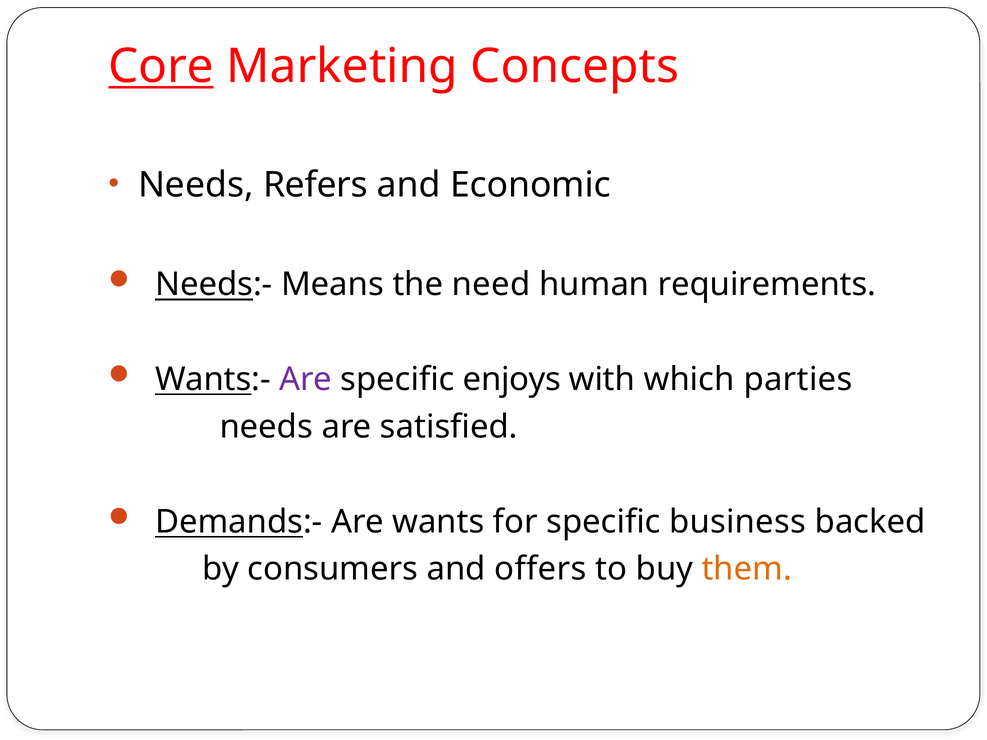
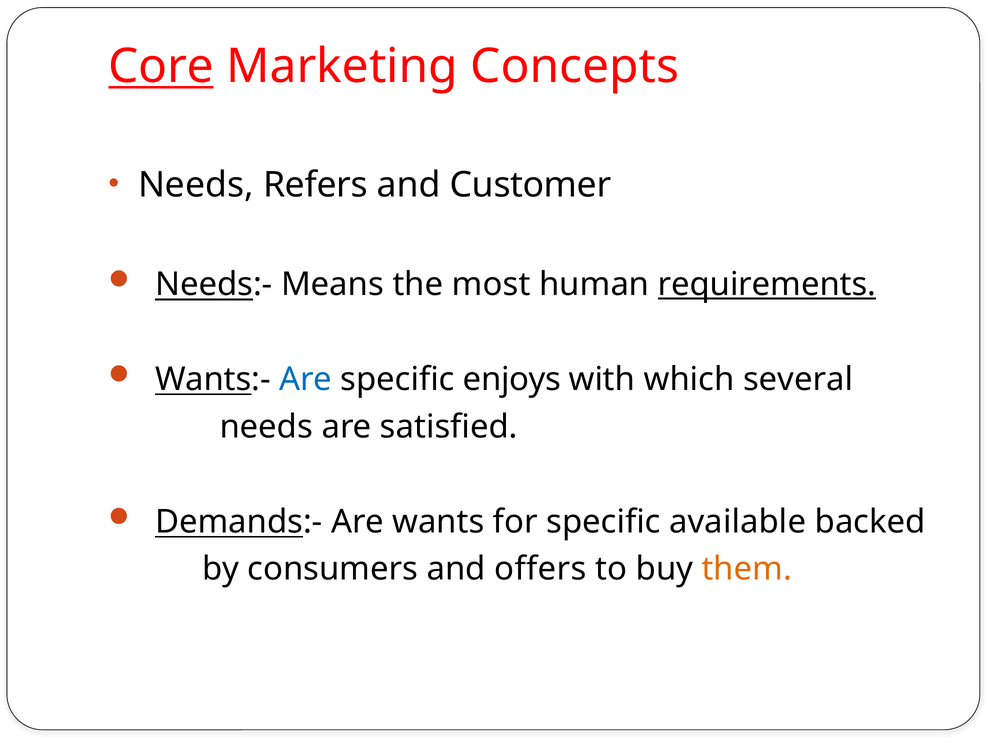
Economic: Economic -> Customer
need: need -> most
requirements underline: none -> present
Are at (306, 380) colour: purple -> blue
parties: parties -> several
business: business -> available
